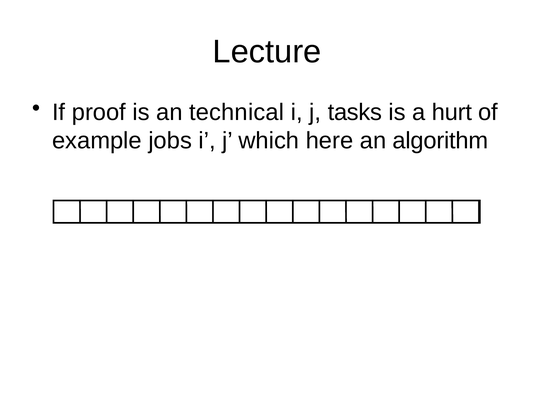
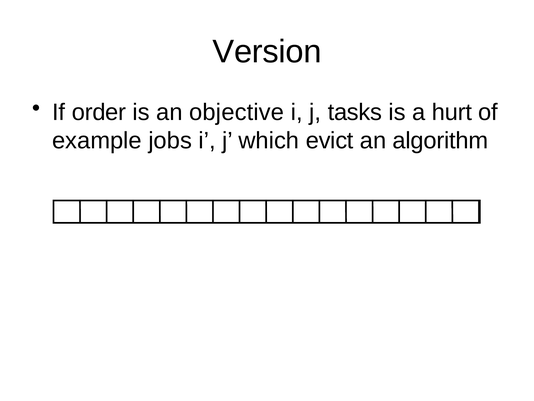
Lecture: Lecture -> Version
proof: proof -> order
technical: technical -> objective
here: here -> evict
